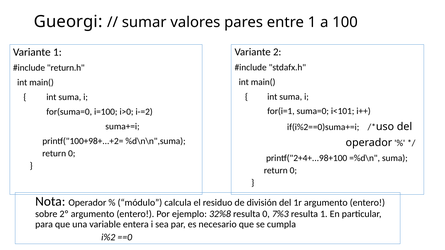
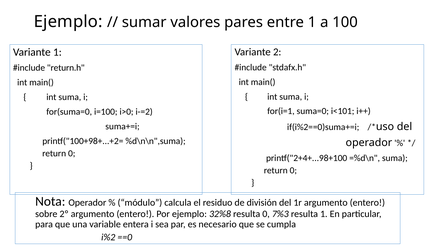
Gueorgi at (68, 22): Gueorgi -> Ejemplo
